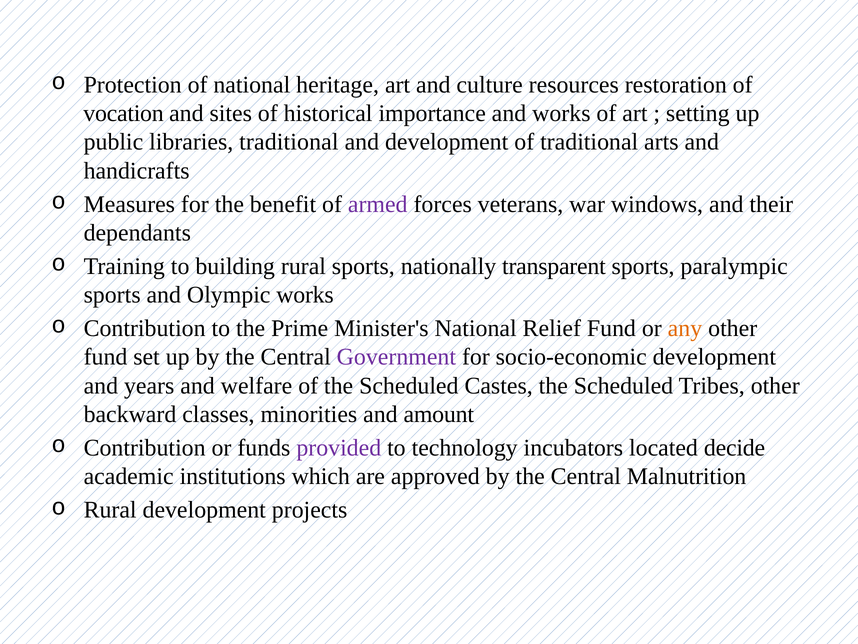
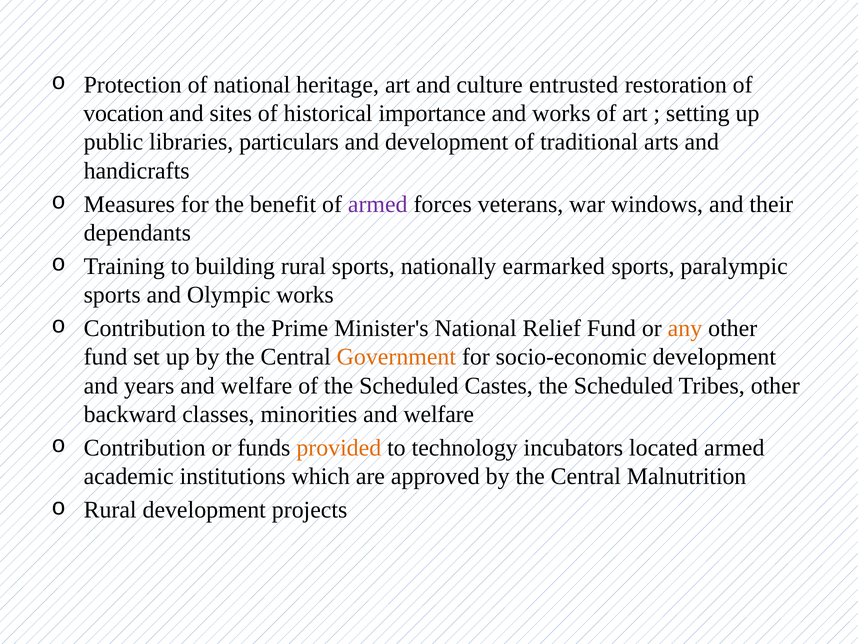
resources: resources -> entrusted
libraries traditional: traditional -> particulars
transparent: transparent -> earmarked
Government colour: purple -> orange
minorities and amount: amount -> welfare
provided colour: purple -> orange
located decide: decide -> armed
